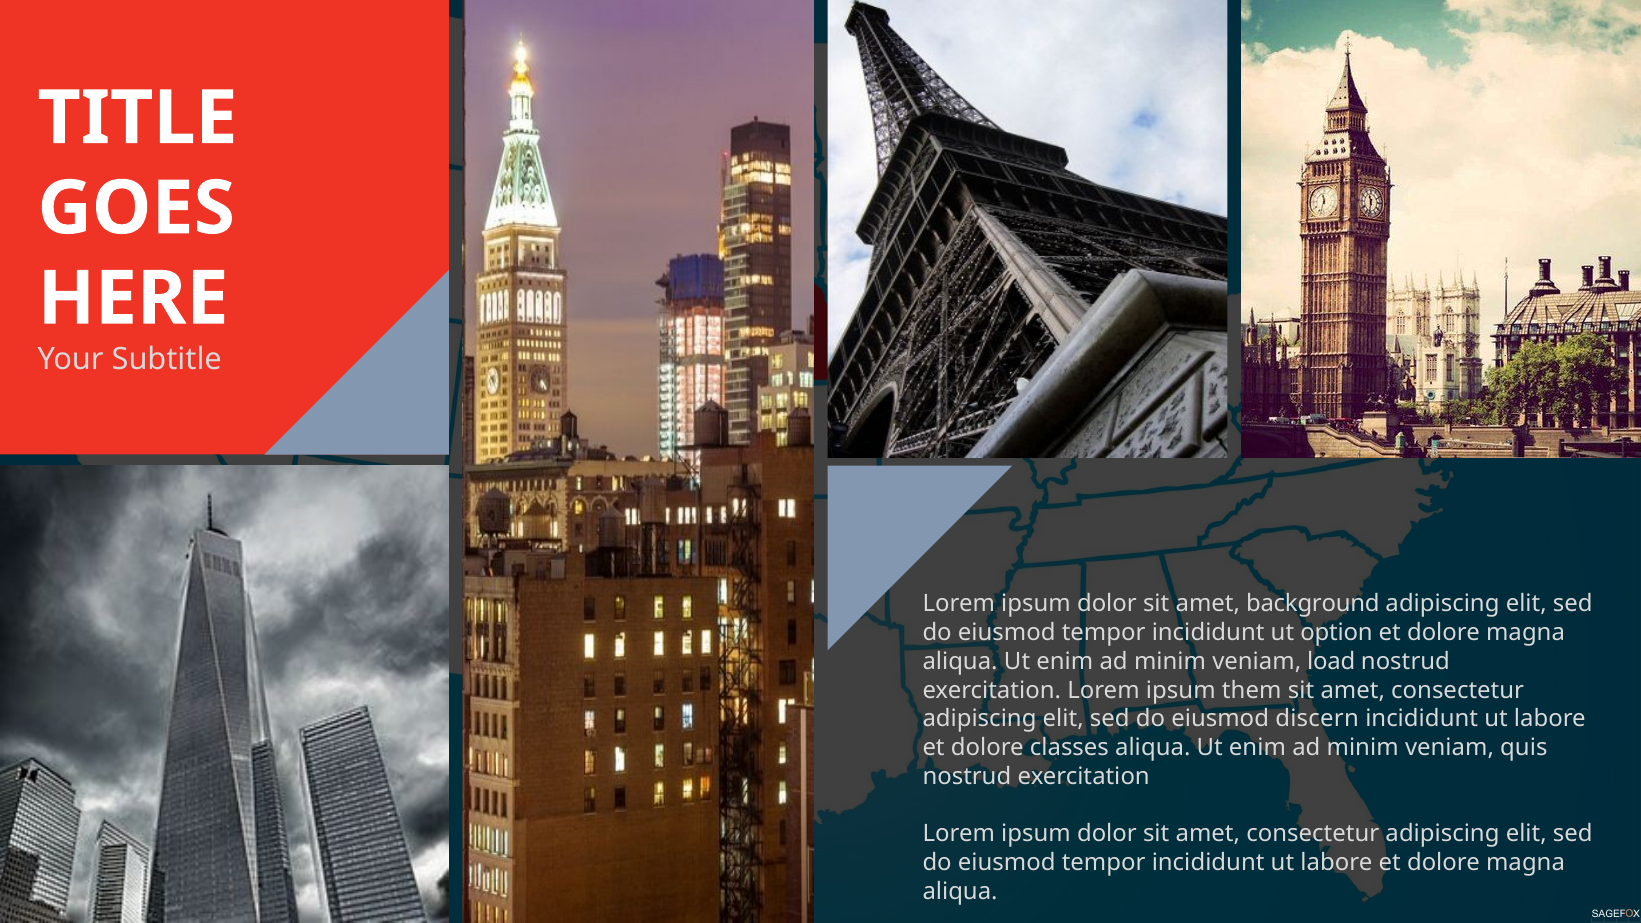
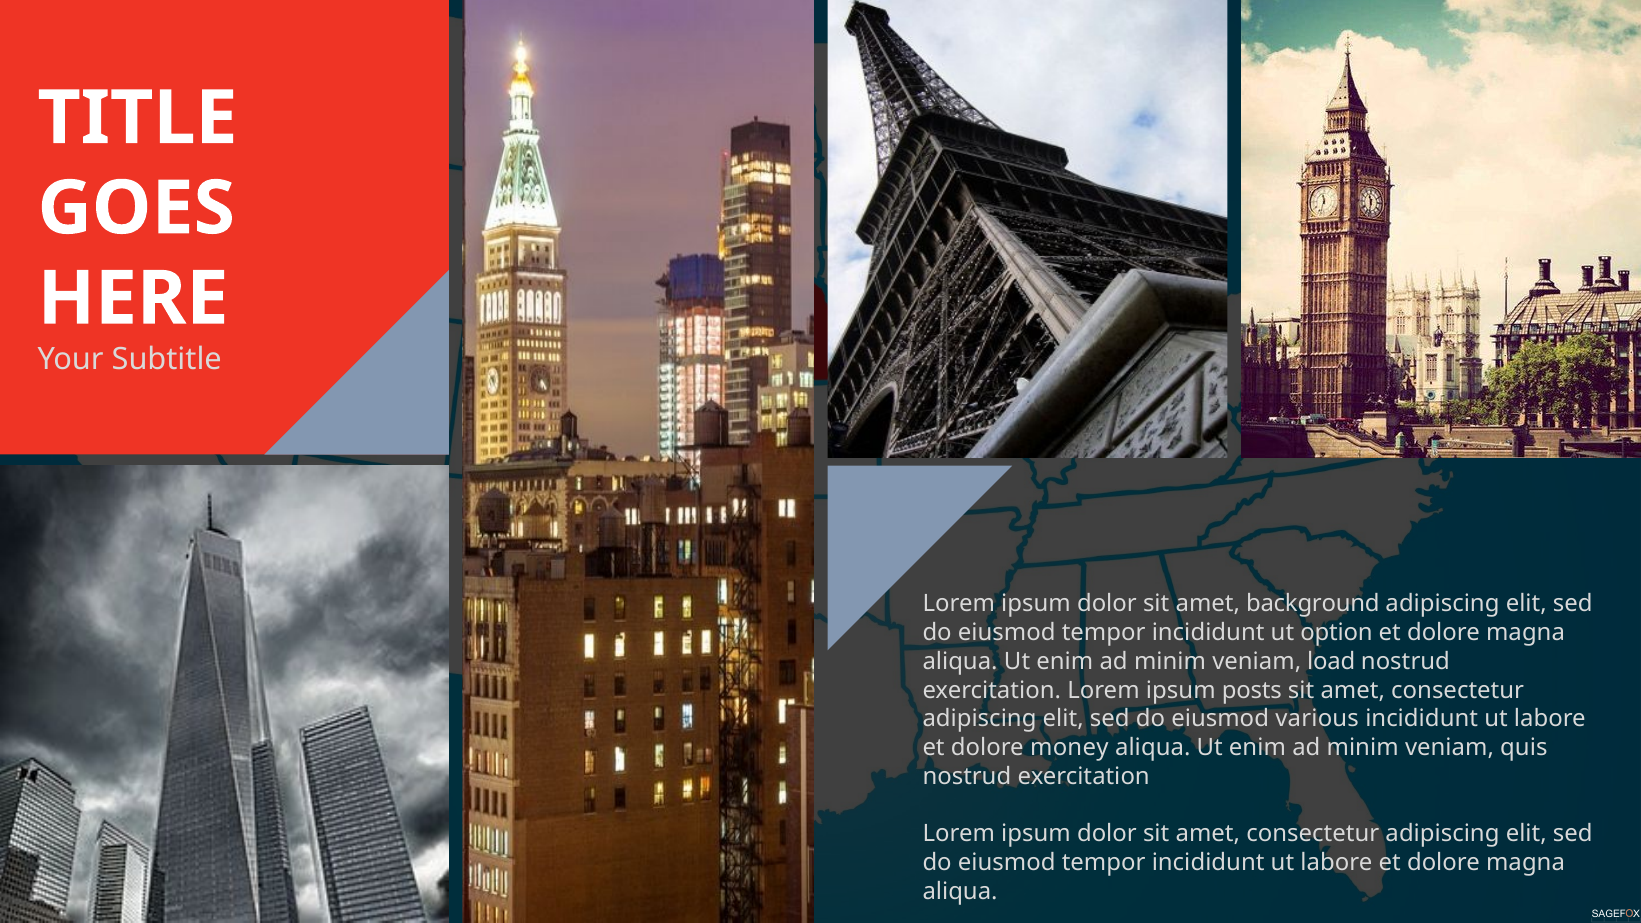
them: them -> posts
discern: discern -> various
classes: classes -> money
